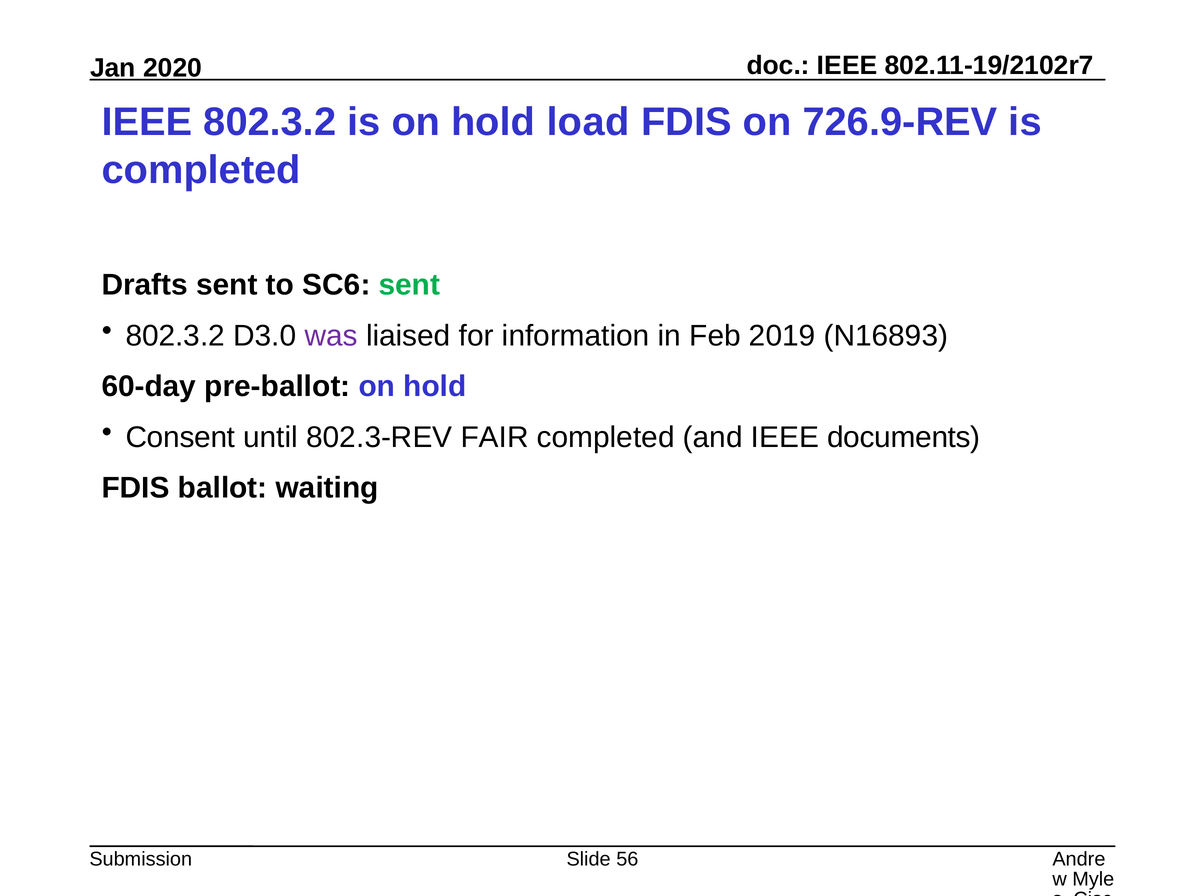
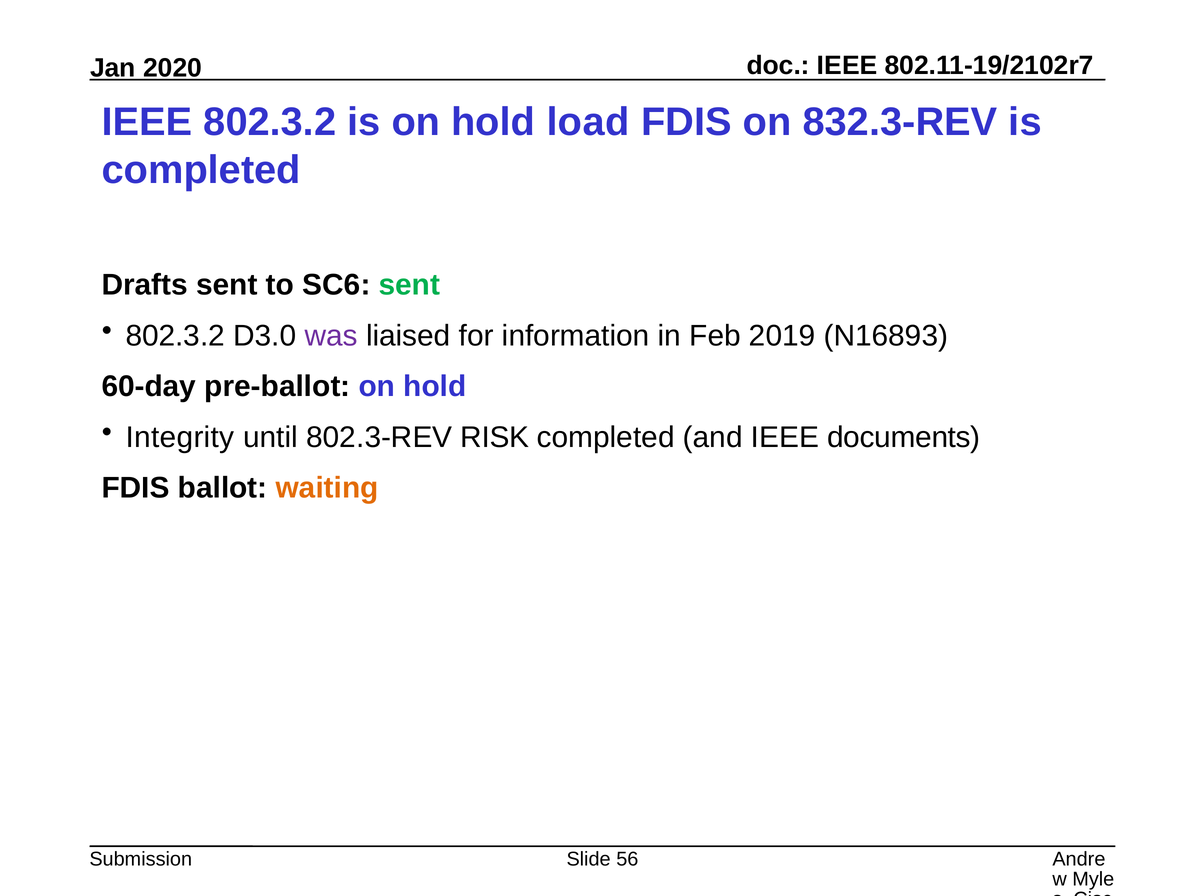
726.9-REV: 726.9-REV -> 832.3-REV
Consent: Consent -> Integrity
FAIR: FAIR -> RISK
waiting colour: black -> orange
